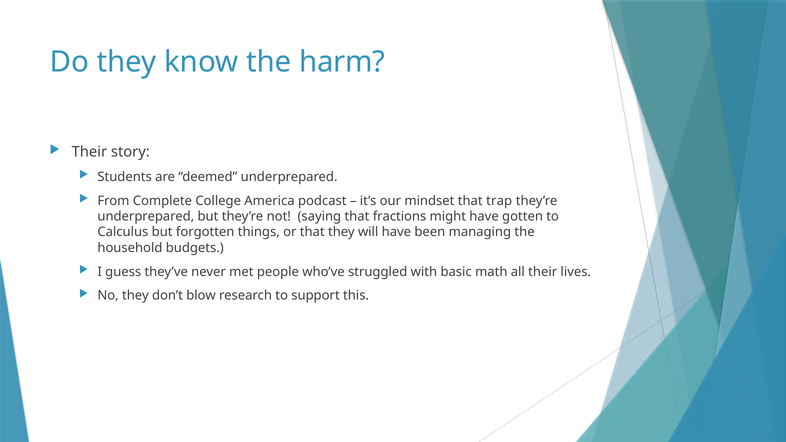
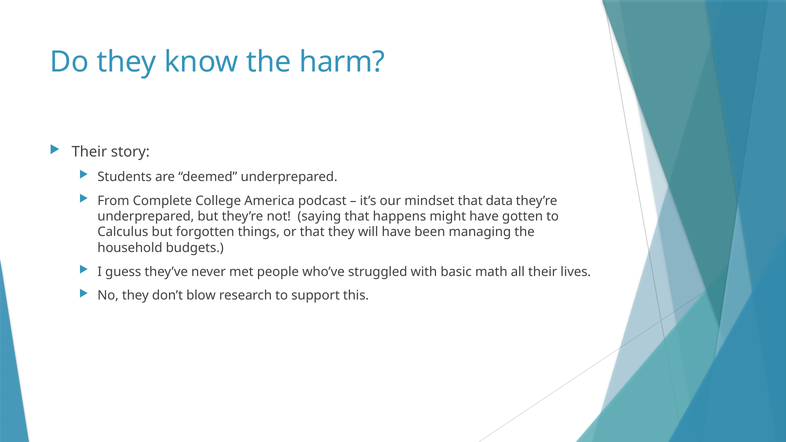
trap: trap -> data
fractions: fractions -> happens
